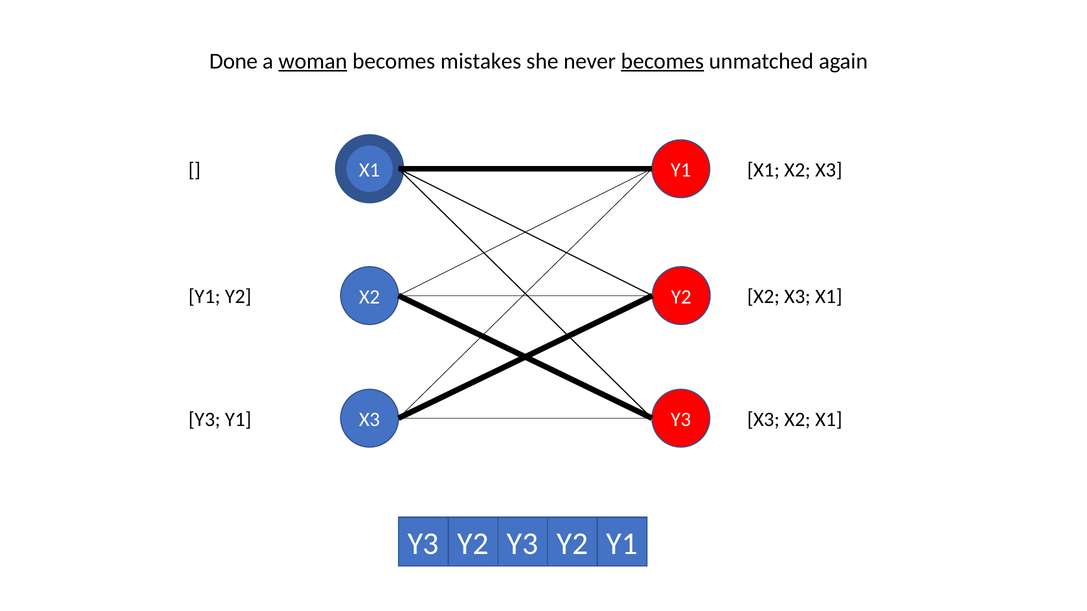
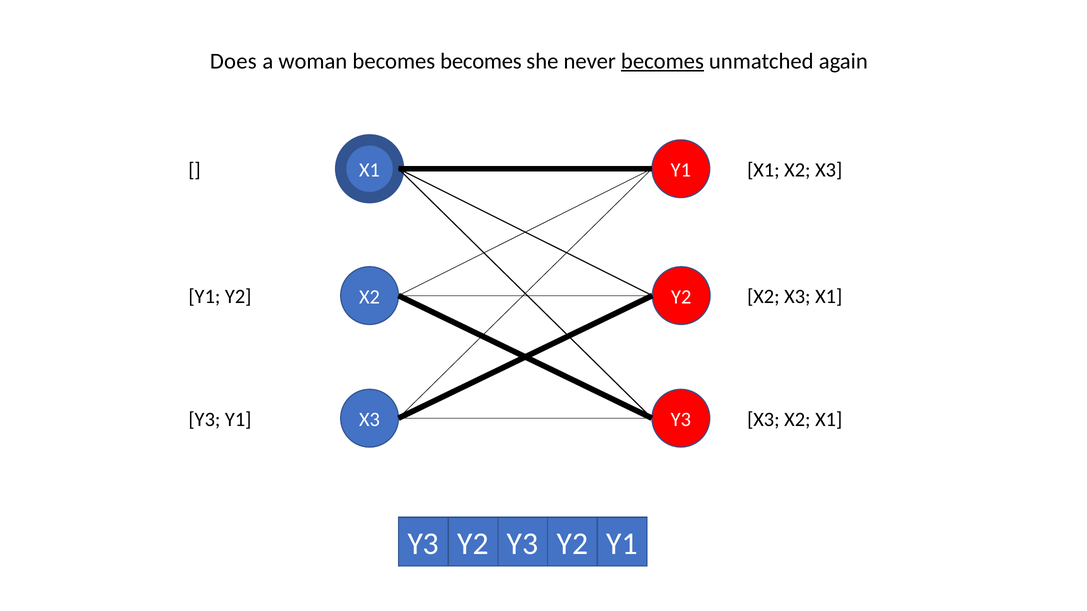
Done: Done -> Does
woman underline: present -> none
becomes mistakes: mistakes -> becomes
